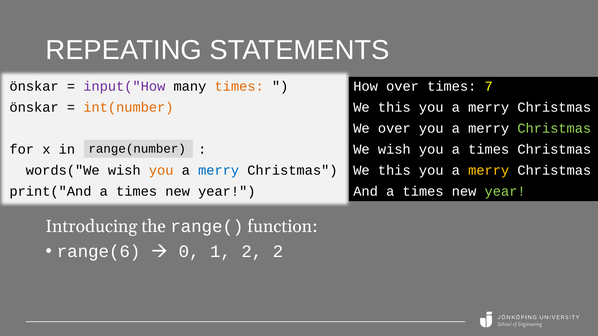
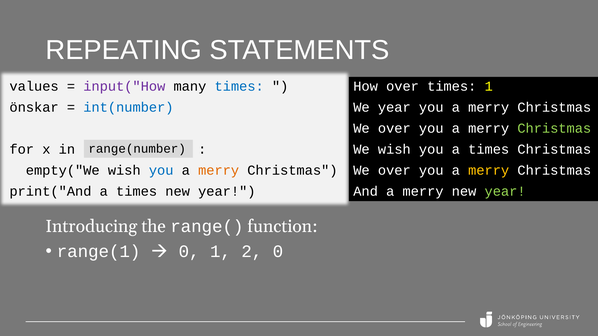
önskar at (34, 86): önskar -> values
times at (239, 86) colour: orange -> blue
times 7: 7 -> 1
int(number colour: orange -> blue
this at (394, 108): this -> year
words("We: words("We -> empty("We
you at (161, 171) colour: orange -> blue
merry at (219, 171) colour: blue -> orange
this at (394, 171): this -> over
And a times: times -> merry
range(6: range(6 -> range(1
2 2: 2 -> 0
